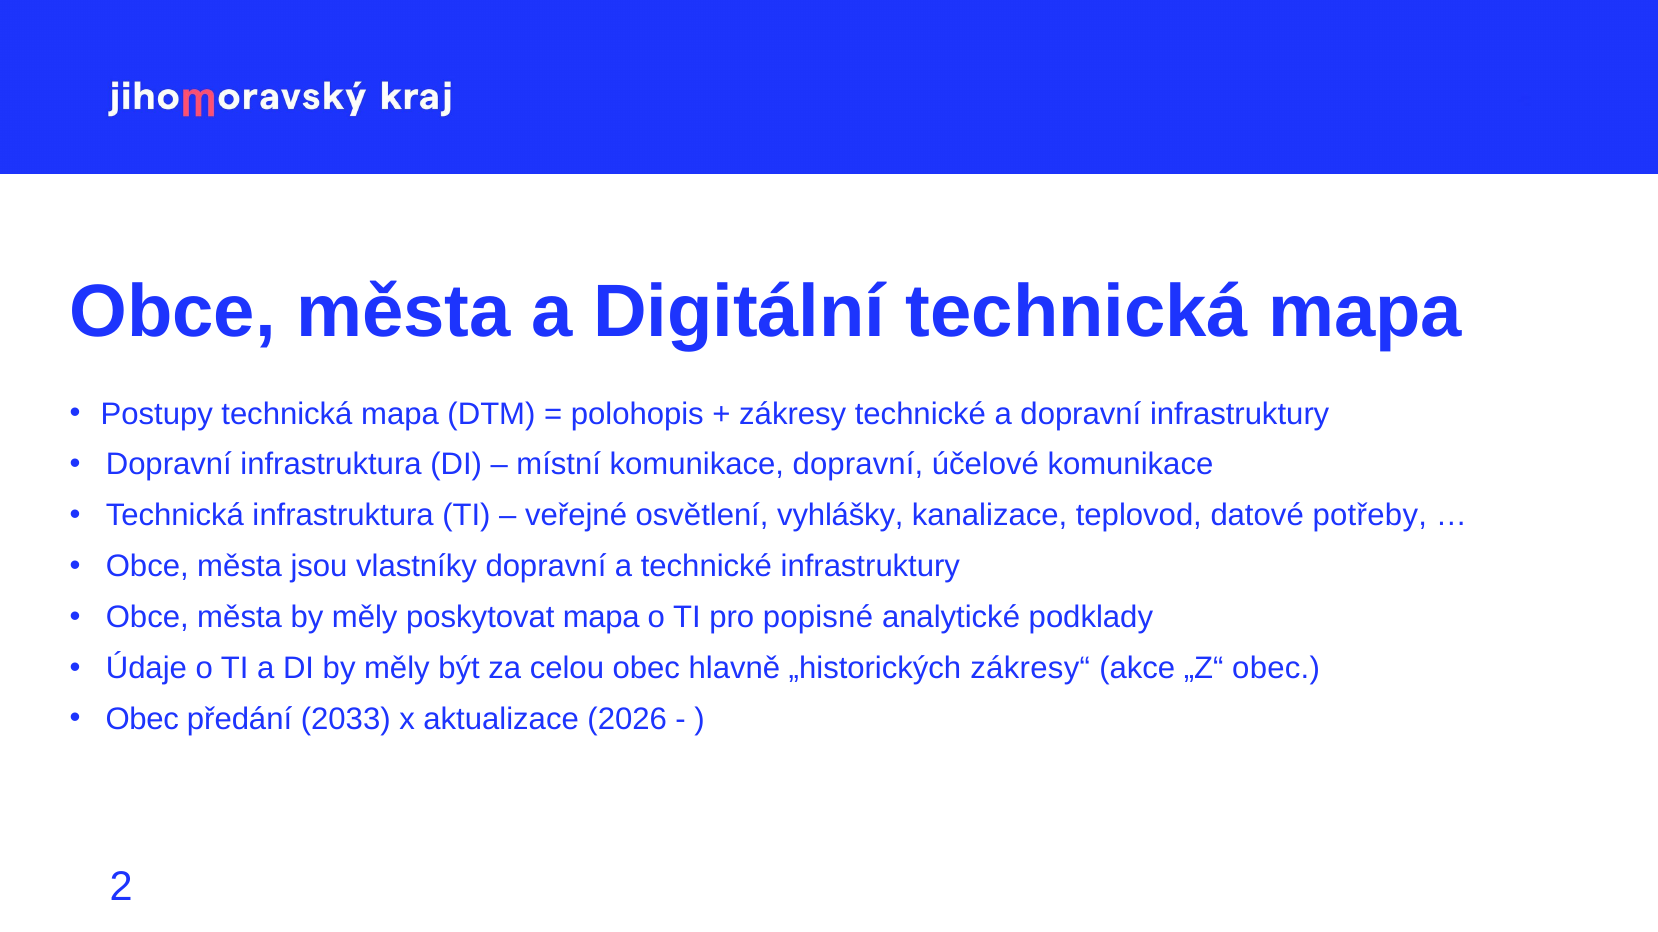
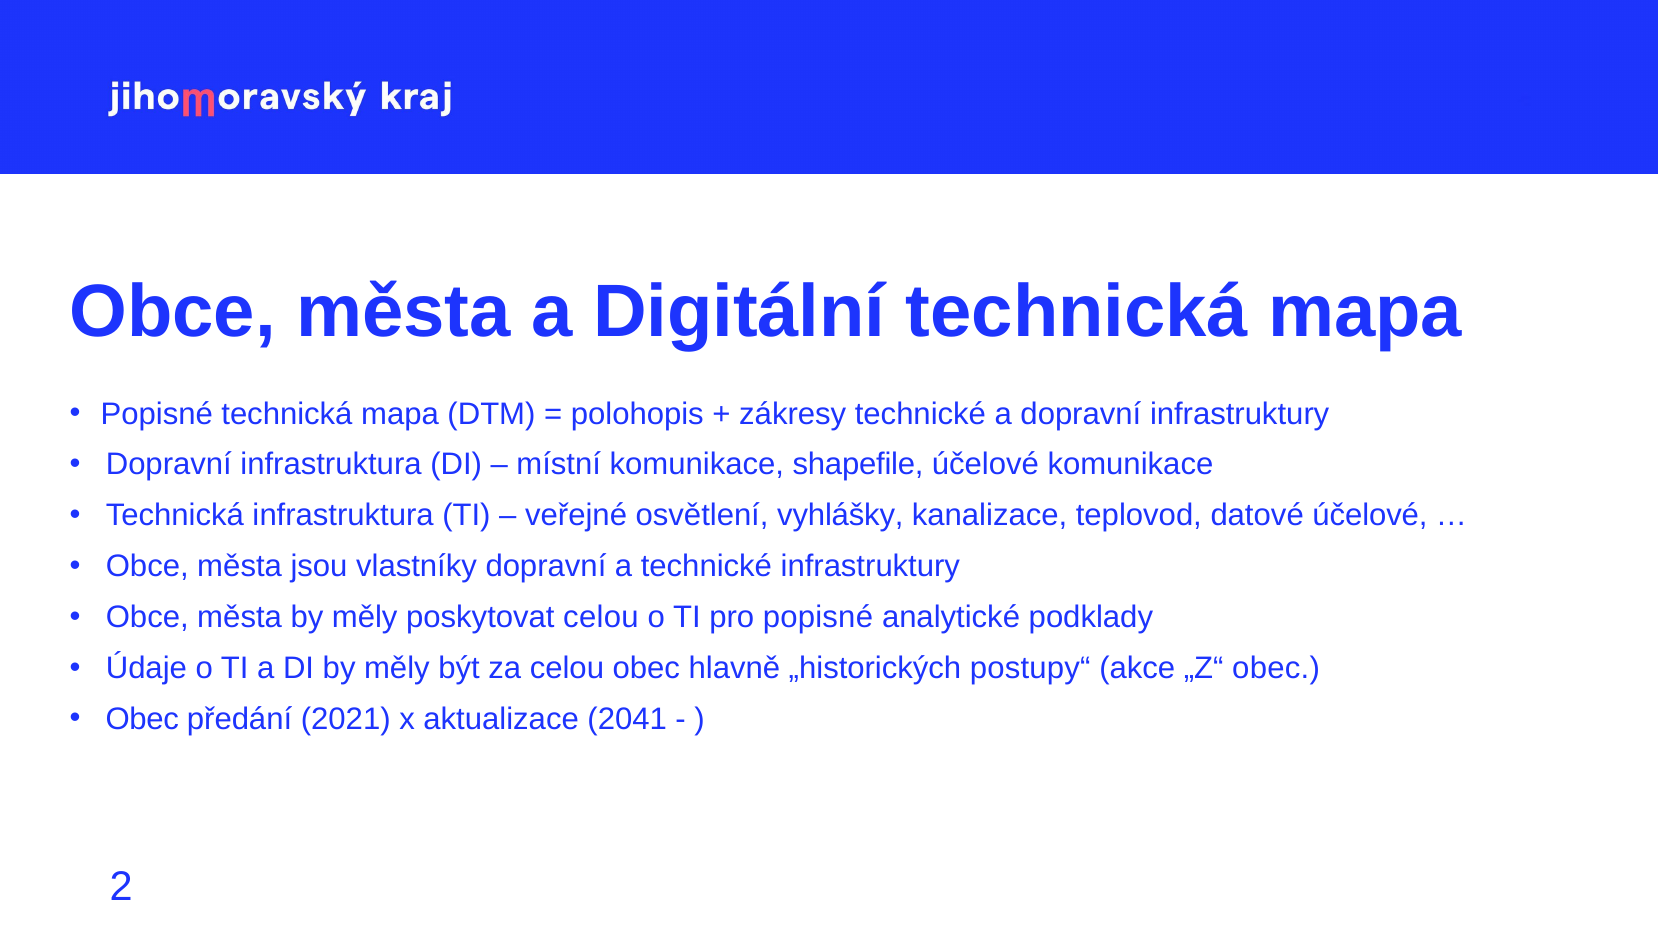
Postupy at (157, 414): Postupy -> Popisné
komunikace dopravní: dopravní -> shapefile
datové potřeby: potřeby -> účelové
poskytovat mapa: mapa -> celou
zákresy“: zákresy“ -> postupy“
2033: 2033 -> 2021
2026: 2026 -> 2041
